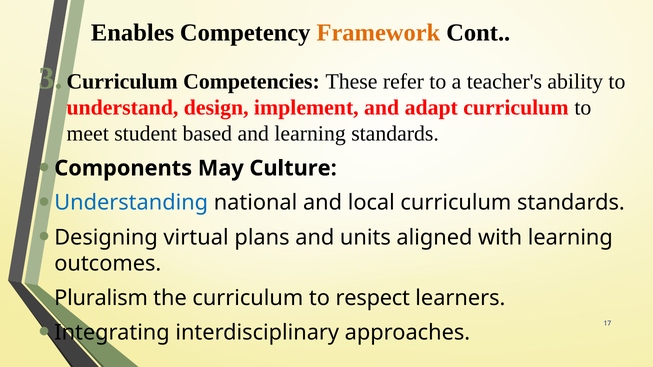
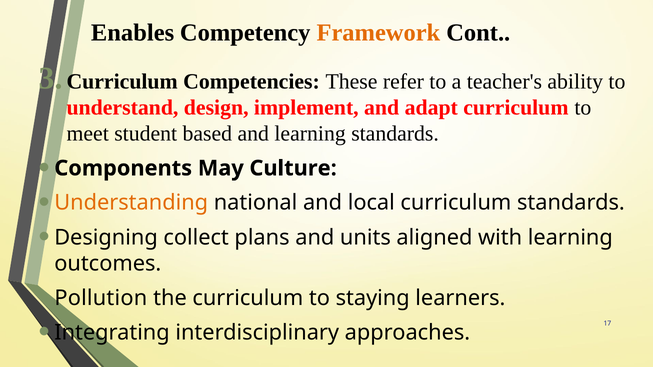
Understanding colour: blue -> orange
virtual: virtual -> collect
Pluralism: Pluralism -> Pollution
respect: respect -> staying
